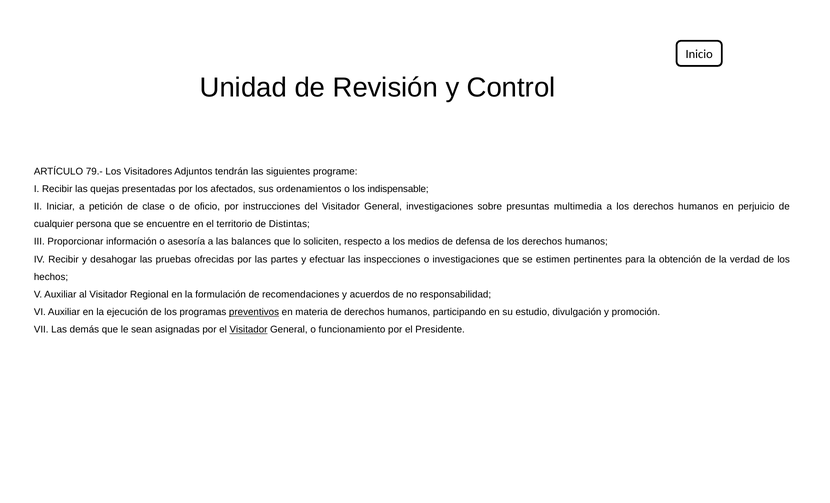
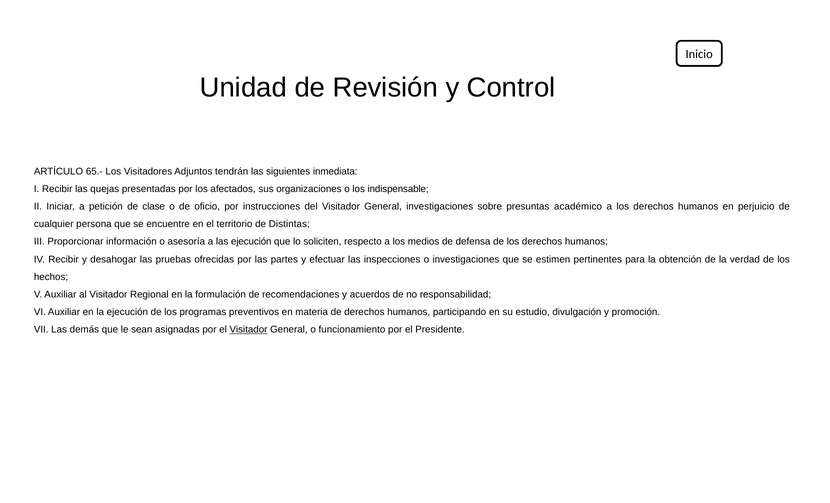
79.-: 79.- -> 65.-
programe: programe -> inmediata
ordenamientos: ordenamientos -> organizaciones
multimedia: multimedia -> académico
las balances: balances -> ejecución
preventivos underline: present -> none
